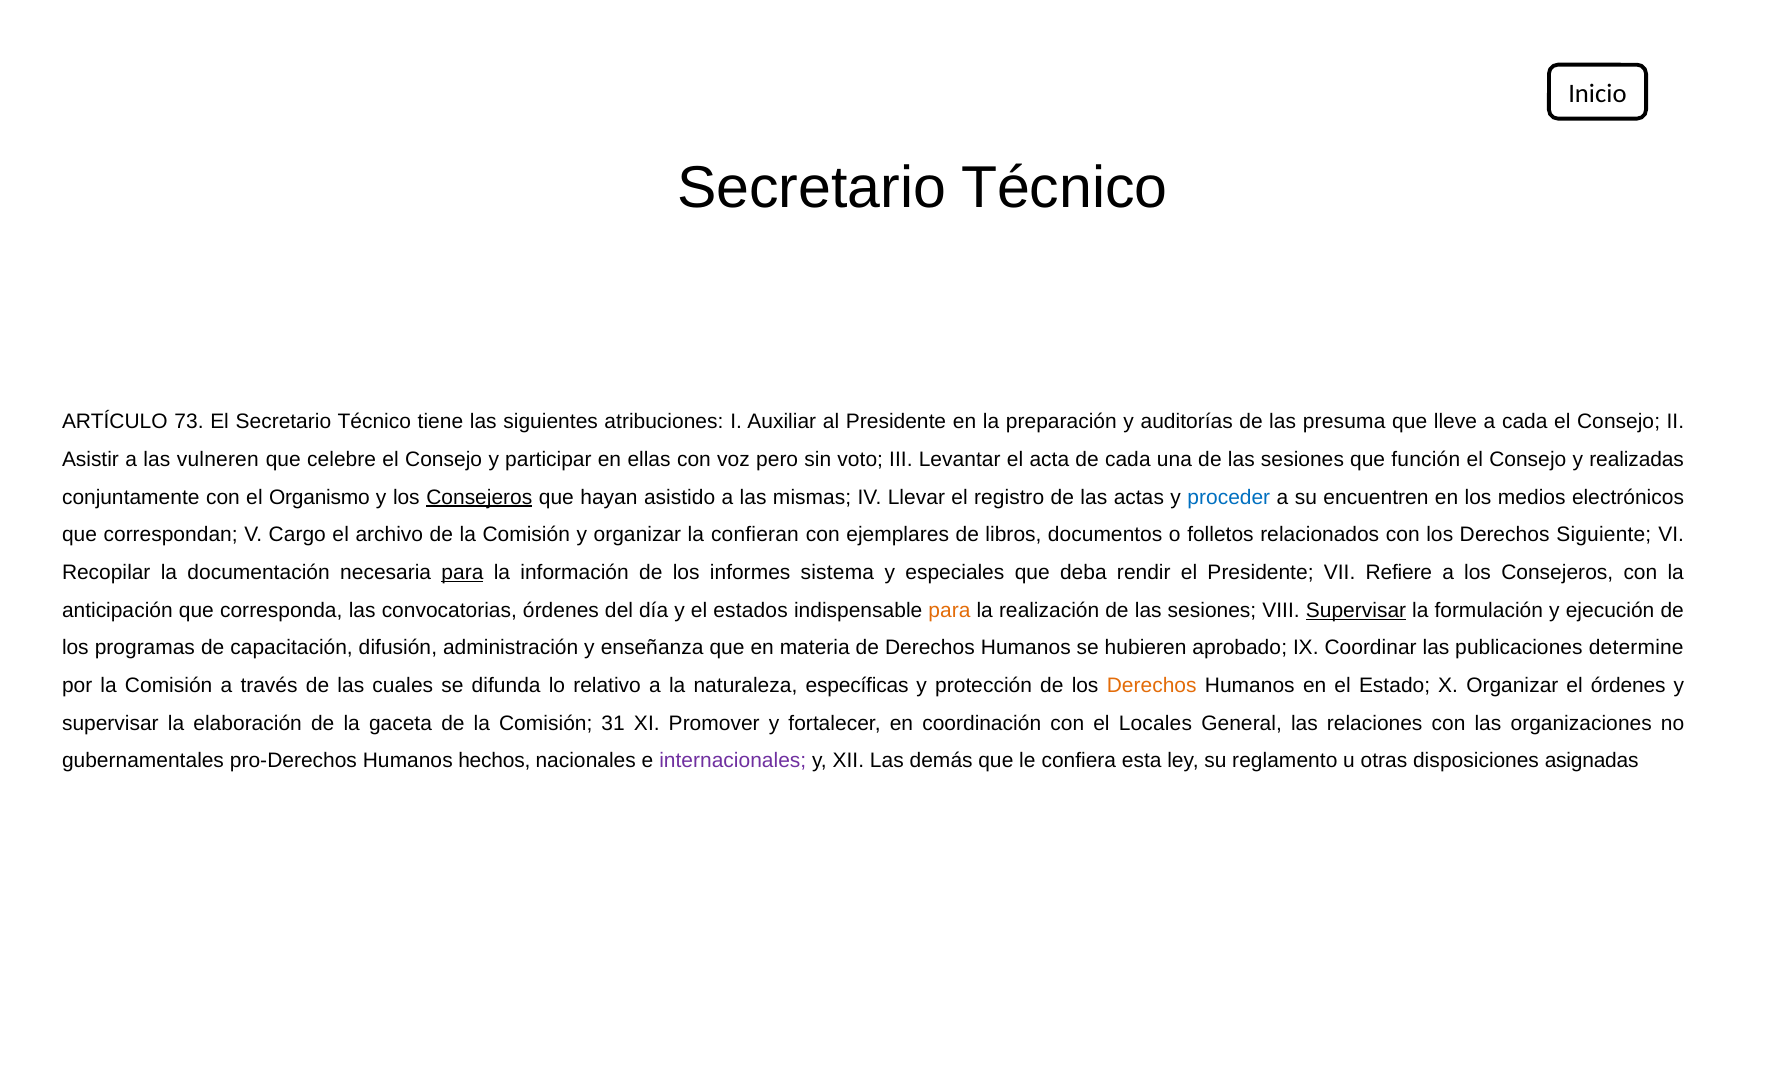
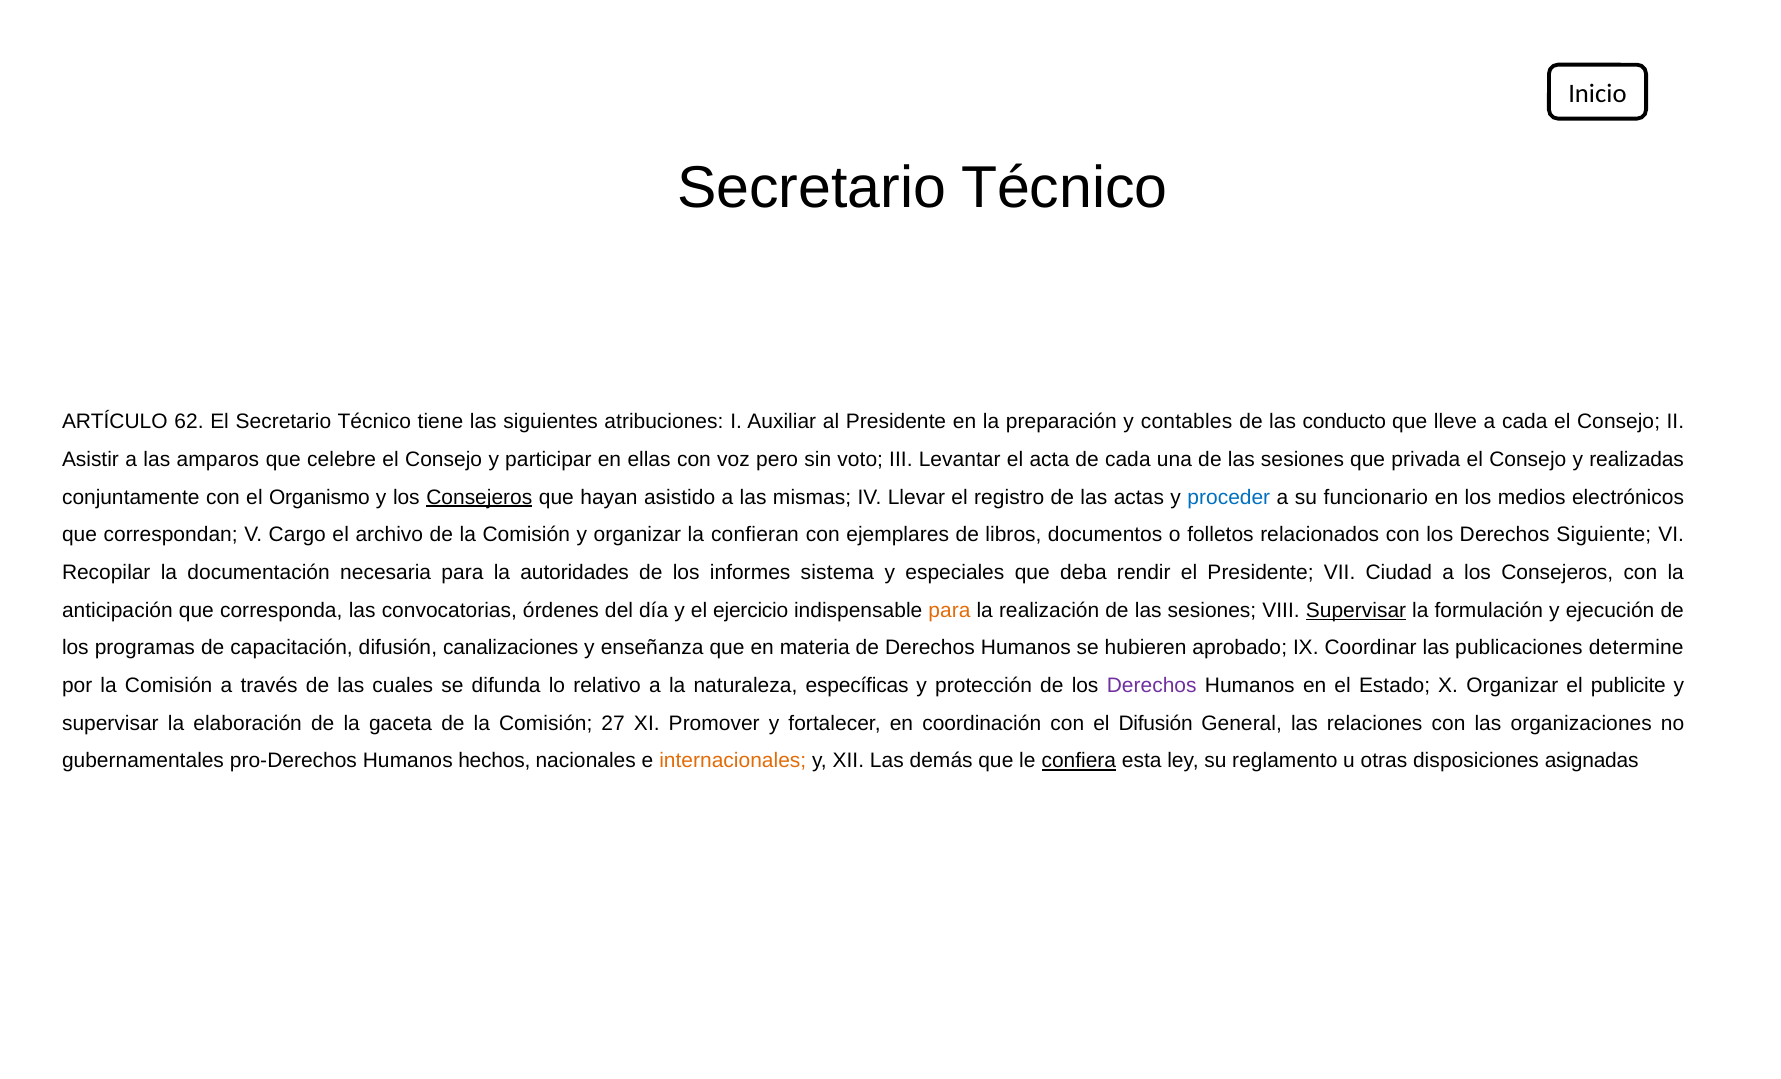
73: 73 -> 62
auditorías: auditorías -> contables
presuma: presuma -> conducto
vulneren: vulneren -> amparos
función: función -> privada
encuentren: encuentren -> funcionario
para at (462, 573) underline: present -> none
información: información -> autoridades
Refiere: Refiere -> Ciudad
estados: estados -> ejercicio
administración: administración -> canalizaciones
Derechos at (1152, 686) colour: orange -> purple
el órdenes: órdenes -> publicite
31: 31 -> 27
el Locales: Locales -> Difusión
internacionales colour: purple -> orange
confiera underline: none -> present
